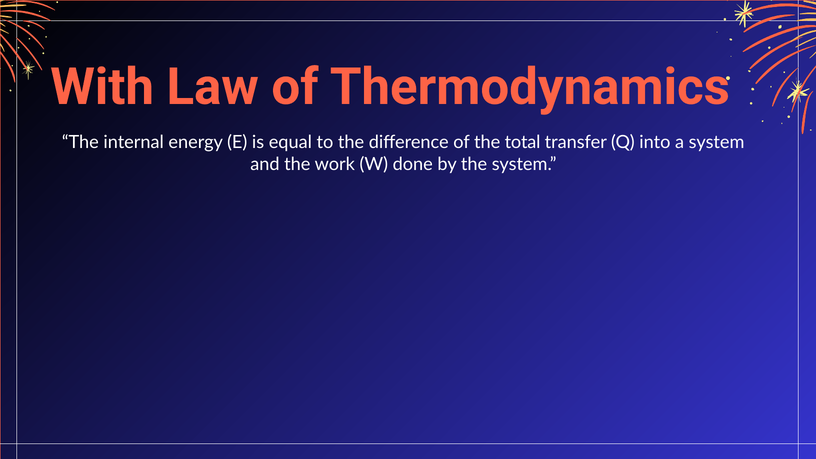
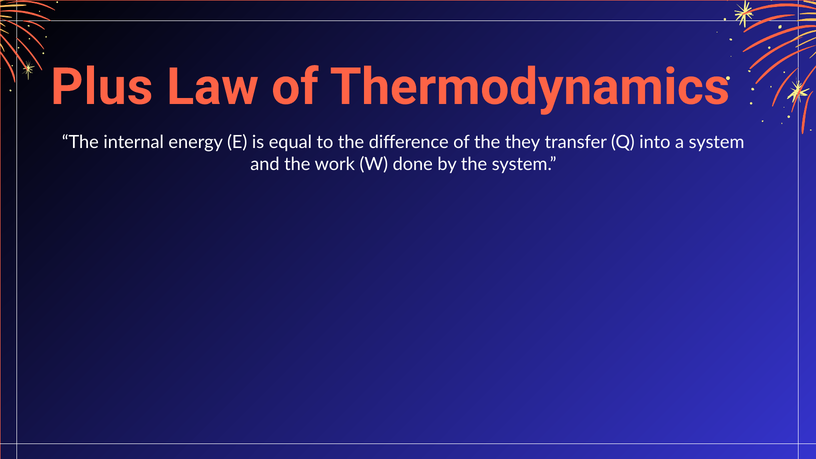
With: With -> Plus
total: total -> they
